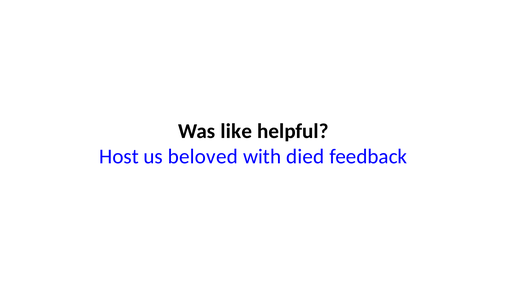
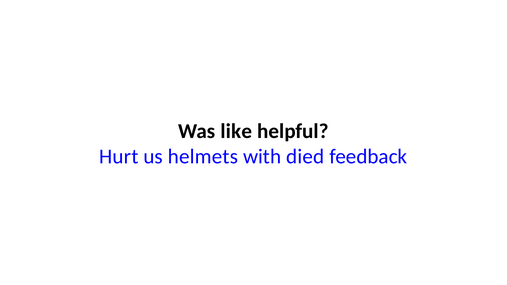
Host: Host -> Hurt
beloved: beloved -> helmets
